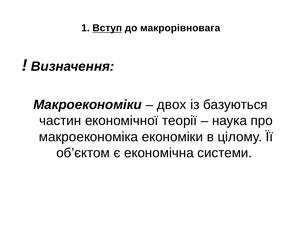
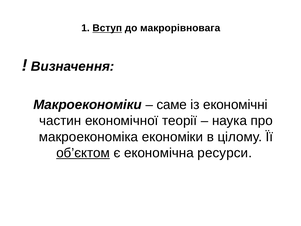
двох: двох -> саме
базуються: базуються -> економічні
об’єктом underline: none -> present
системи: системи -> ресурси
